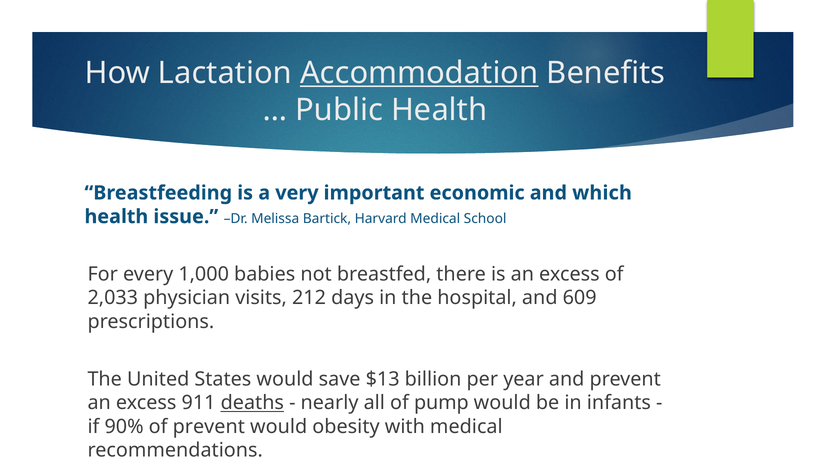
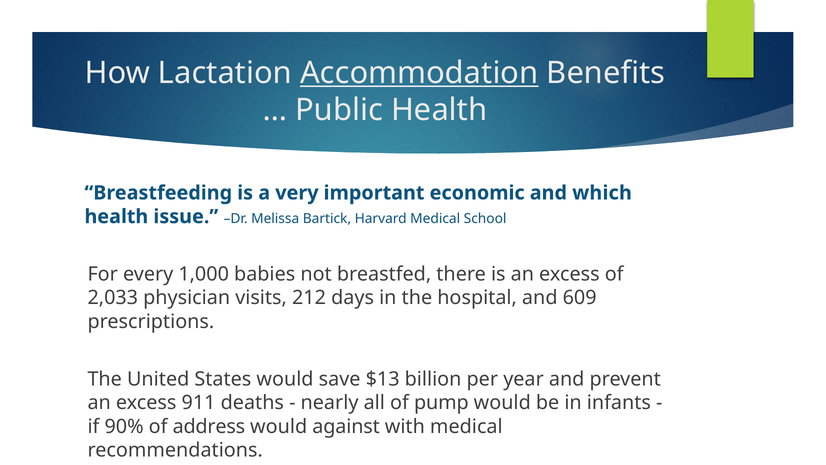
deaths underline: present -> none
of prevent: prevent -> address
obesity: obesity -> against
